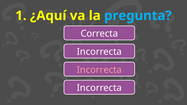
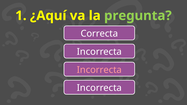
pregunta colour: light blue -> light green
